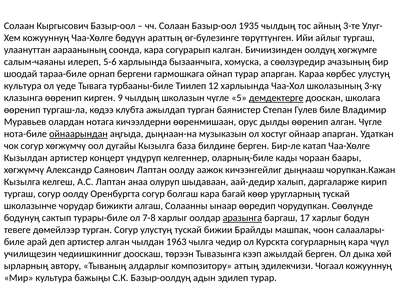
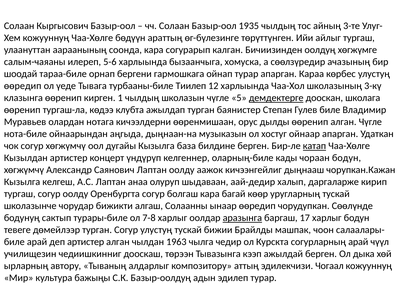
культура at (23, 86): культура -> өөредип
9: 9 -> 1
ойнаарындан underline: present -> none
катап underline: none -> present
чораан баары: баары -> бодун
согурларның кара: кара -> арай
